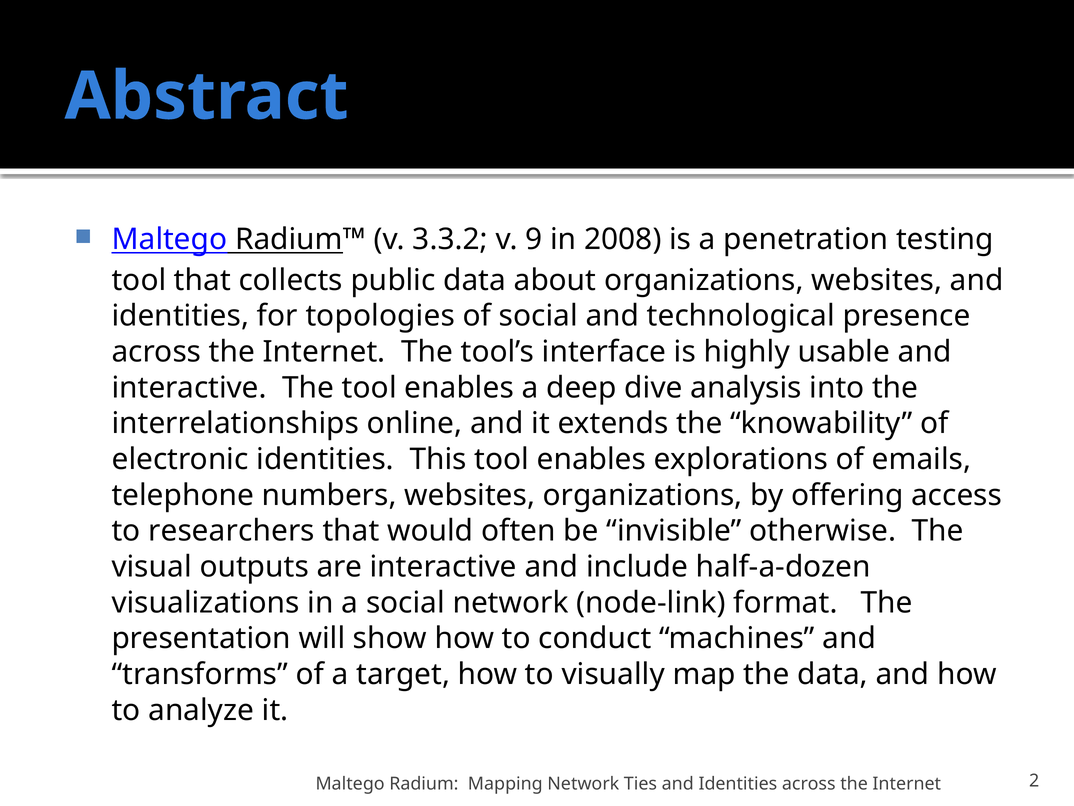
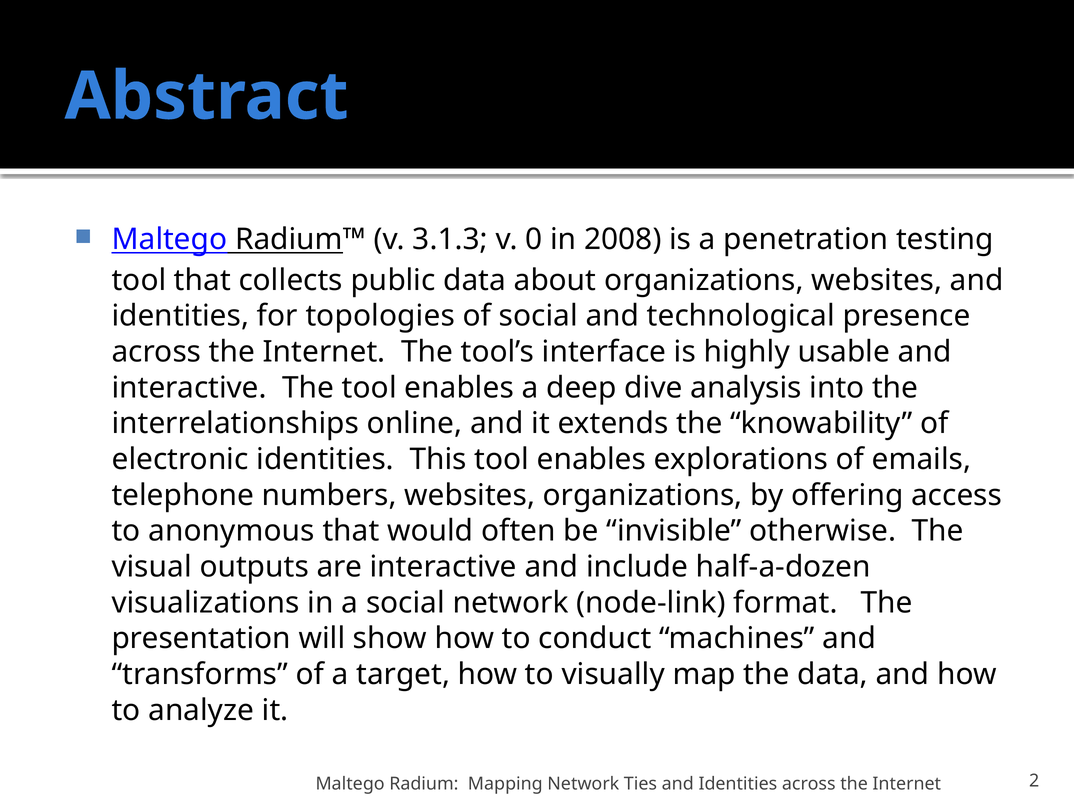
3.3.2: 3.3.2 -> 3.1.3
9: 9 -> 0
researchers: researchers -> anonymous
